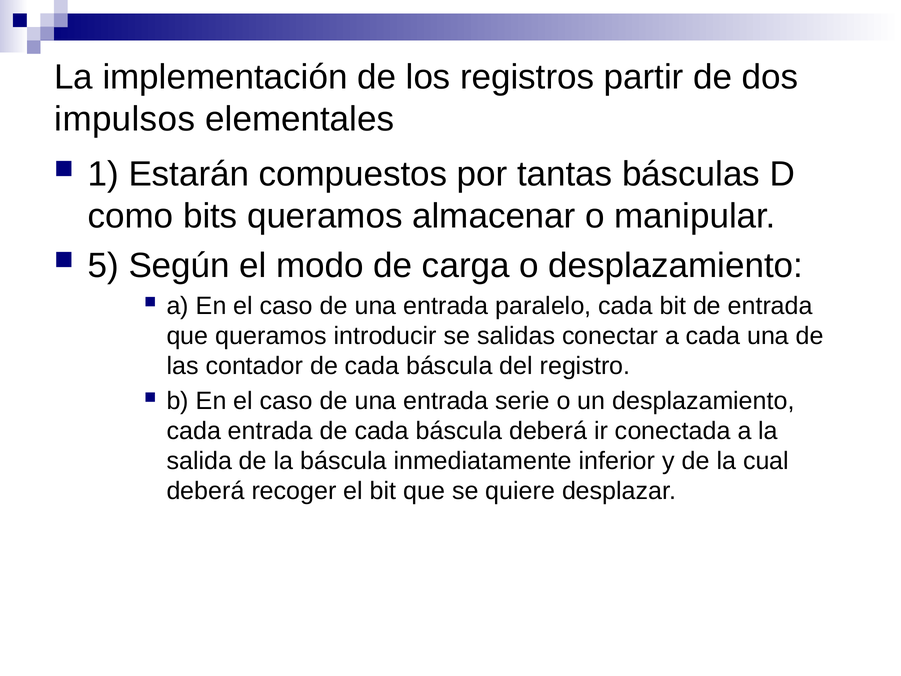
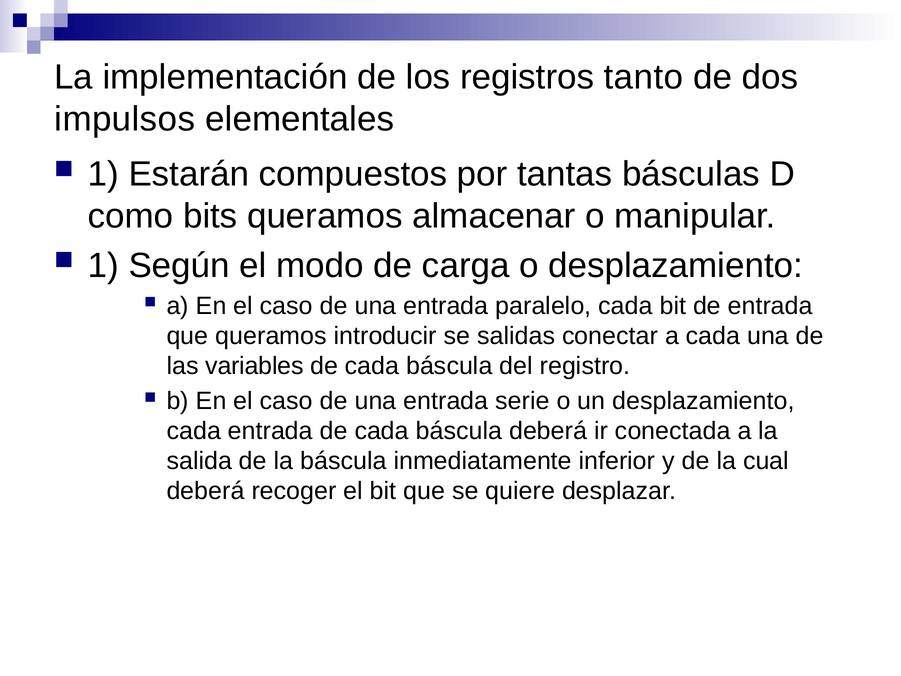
partir: partir -> tanto
5 at (103, 265): 5 -> 1
contador: contador -> variables
